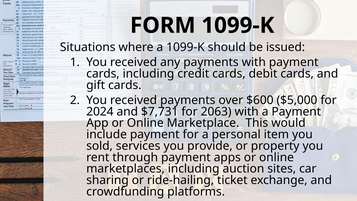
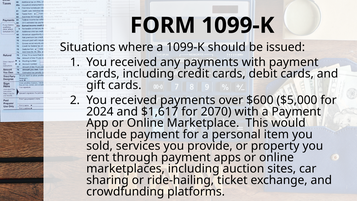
$7,731: $7,731 -> $1,617
2063: 2063 -> 2070
